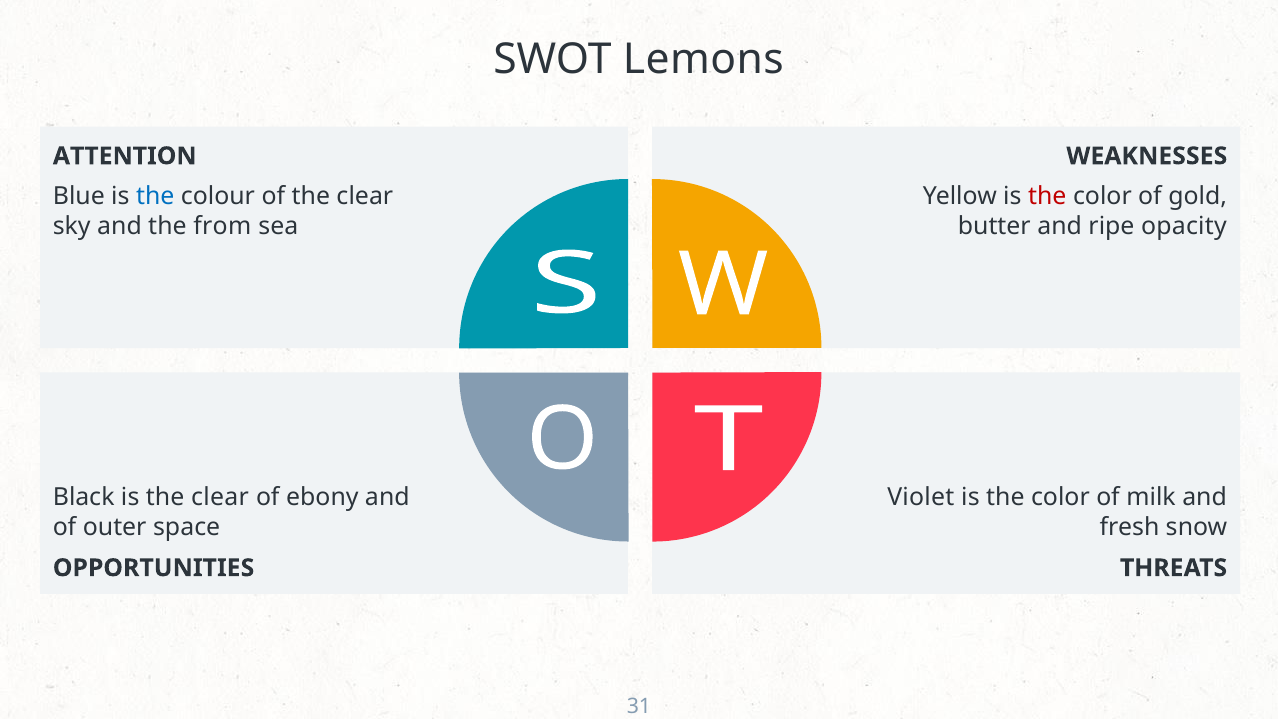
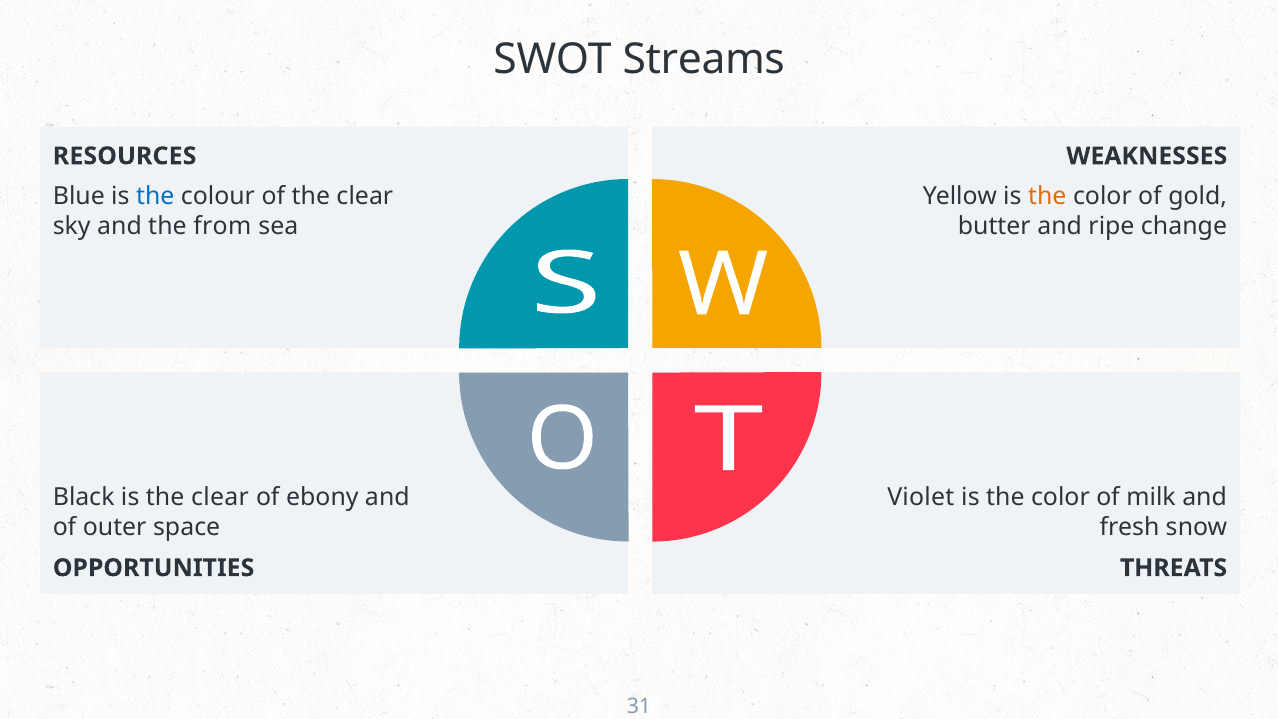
Lemons: Lemons -> Streams
ATTENTION: ATTENTION -> RESOURCES
the at (1047, 197) colour: red -> orange
opacity: opacity -> change
